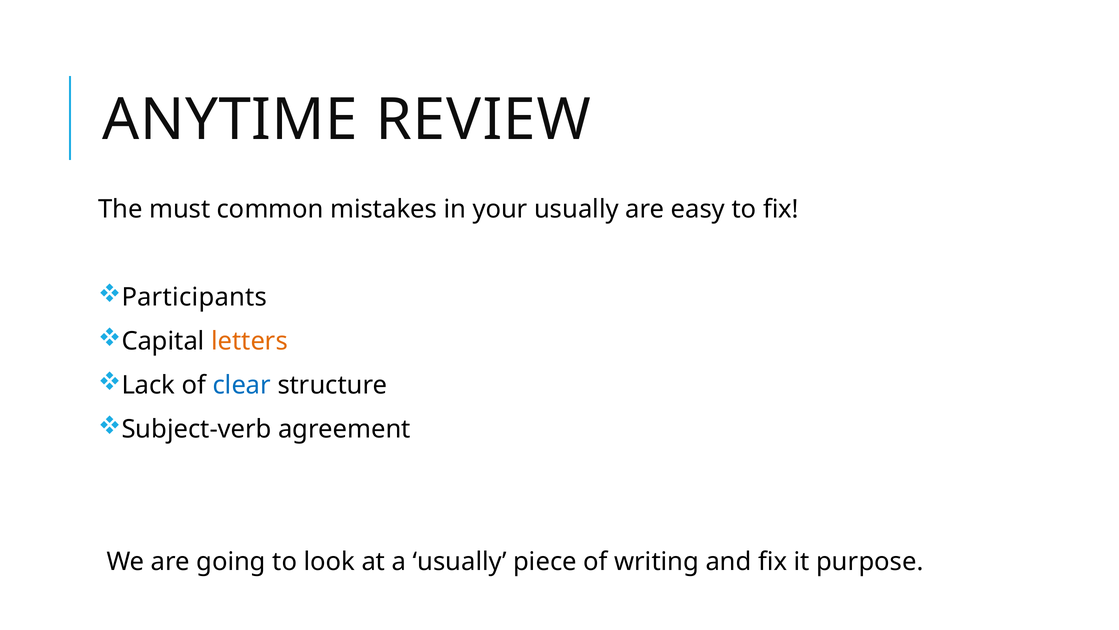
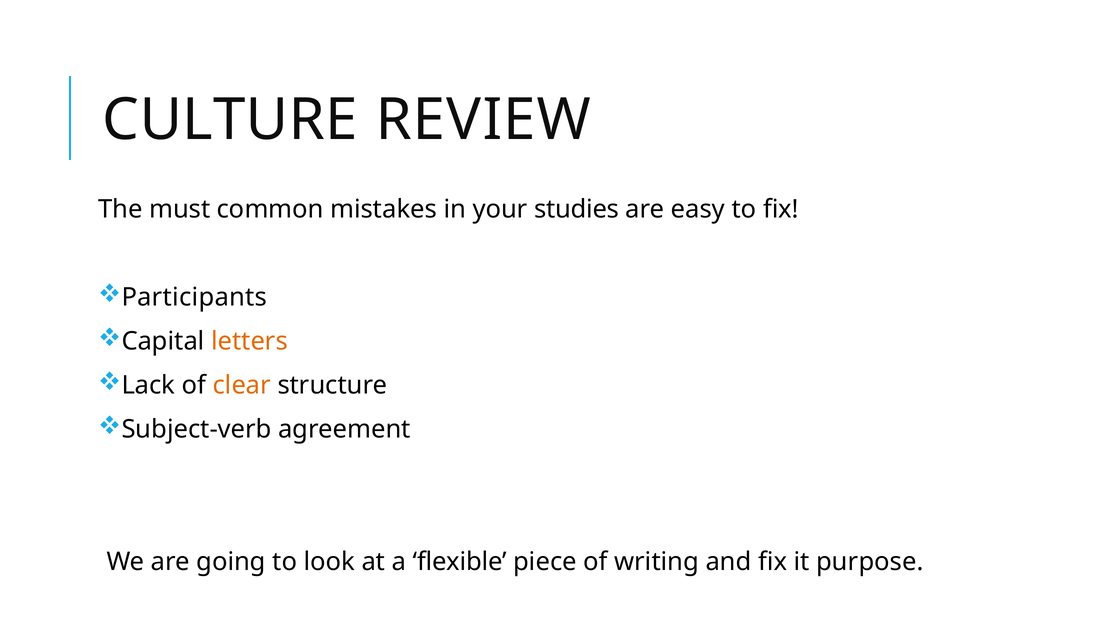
ANYTIME: ANYTIME -> CULTURE
your usually: usually -> studies
clear colour: blue -> orange
a usually: usually -> flexible
